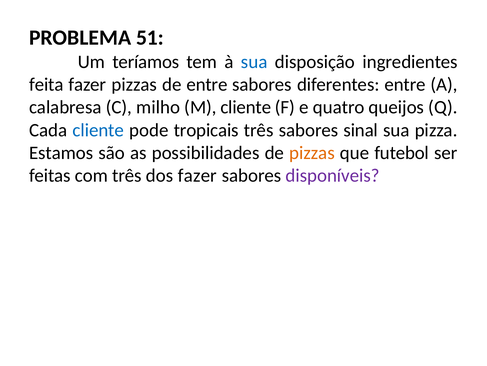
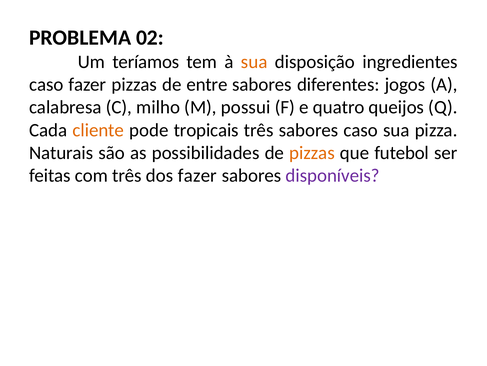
51: 51 -> 02
sua at (254, 62) colour: blue -> orange
feita at (46, 84): feita -> caso
diferentes entre: entre -> jogos
M cliente: cliente -> possui
cliente at (98, 130) colour: blue -> orange
sabores sinal: sinal -> caso
Estamos: Estamos -> Naturais
